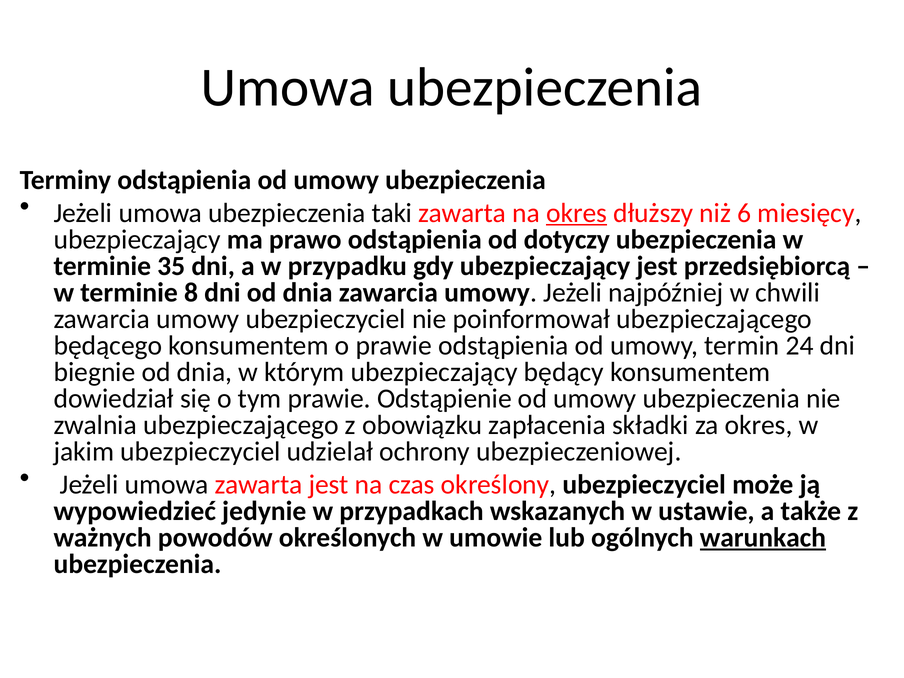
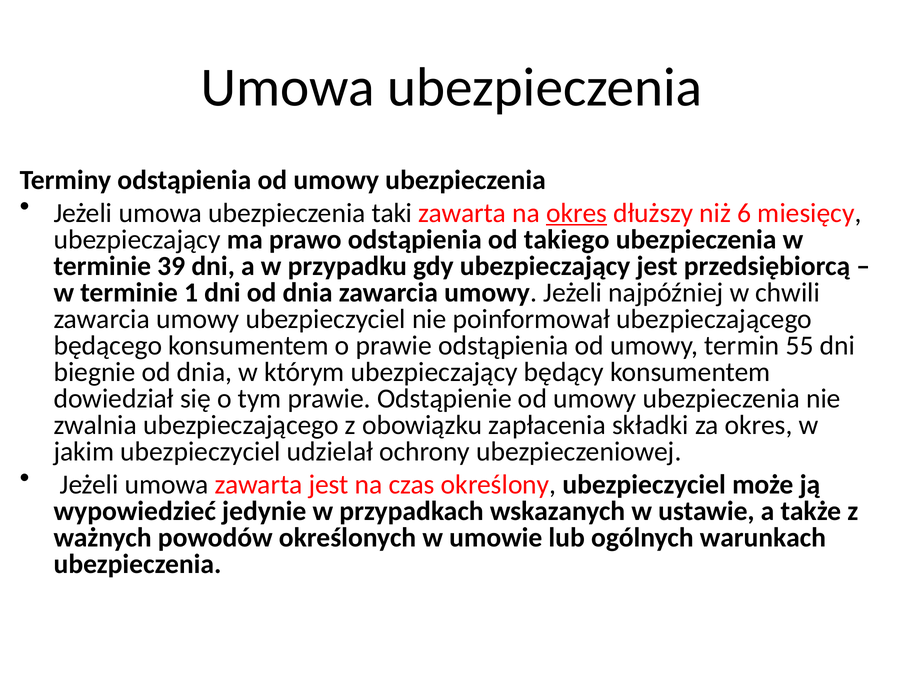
dotyczy: dotyczy -> takiego
35: 35 -> 39
8: 8 -> 1
24: 24 -> 55
warunkach underline: present -> none
